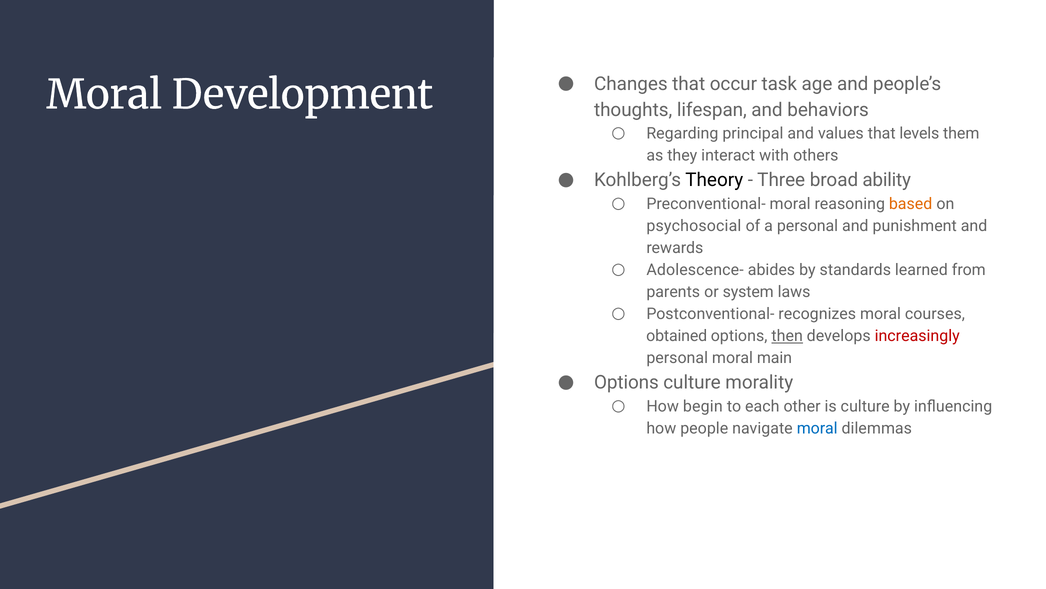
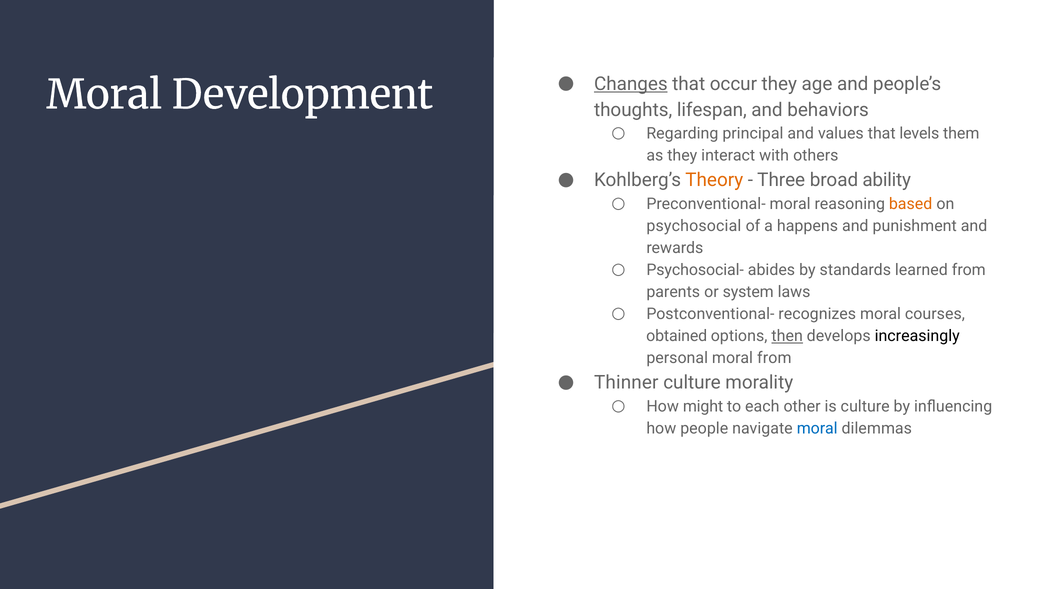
Changes underline: none -> present
occur task: task -> they
Theory colour: black -> orange
a personal: personal -> happens
Adolescence-: Adolescence- -> Psychosocial-
increasingly colour: red -> black
moral main: main -> from
Options at (626, 382): Options -> Thinner
begin: begin -> might
